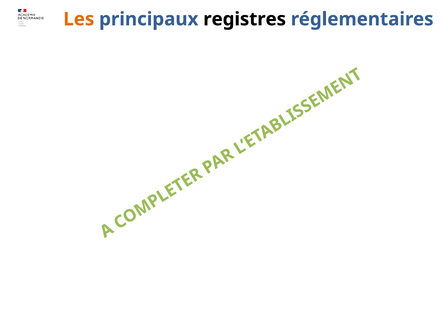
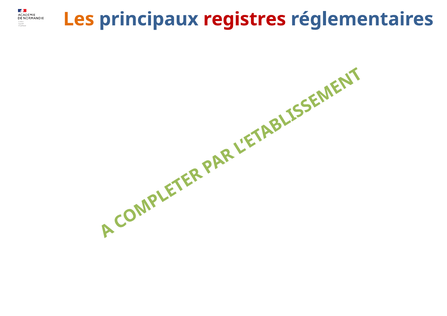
registres colour: black -> red
